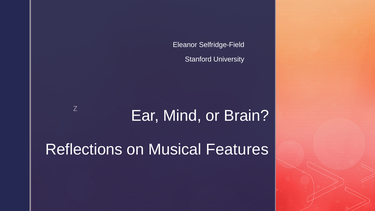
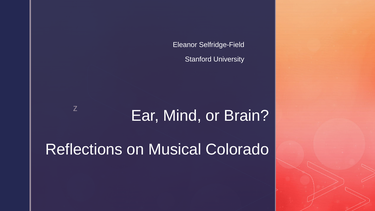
Features: Features -> Colorado
